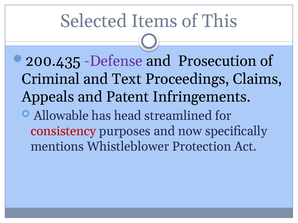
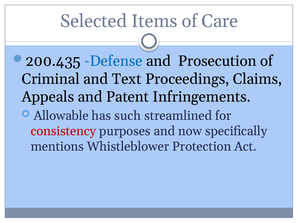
This: This -> Care
Defense colour: purple -> blue
head: head -> such
